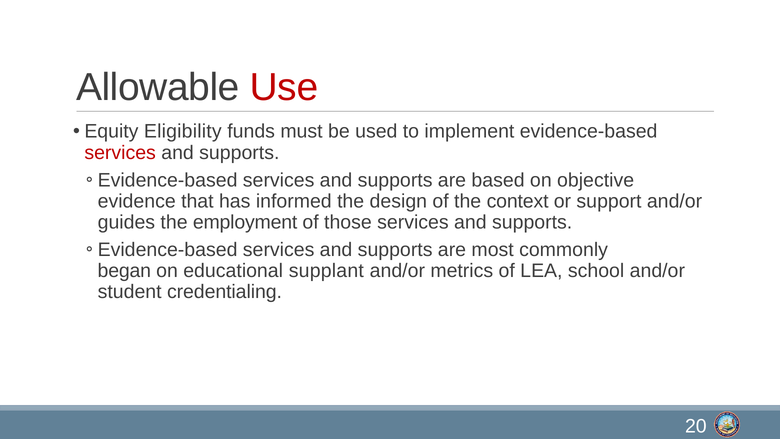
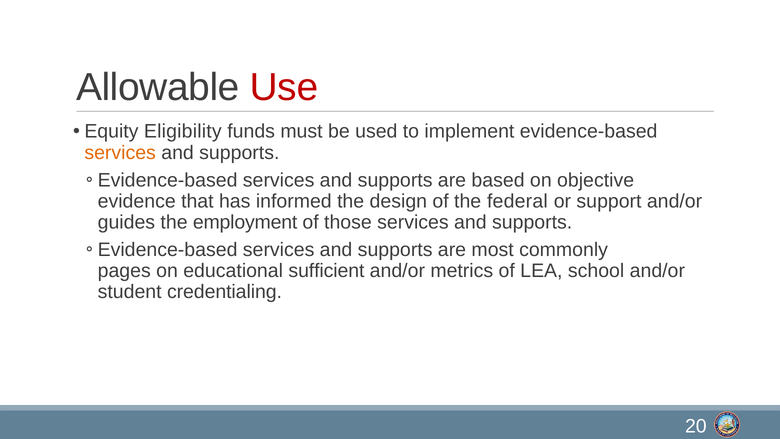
services at (120, 152) colour: red -> orange
context: context -> federal
began: began -> pages
supplant: supplant -> sufficient
